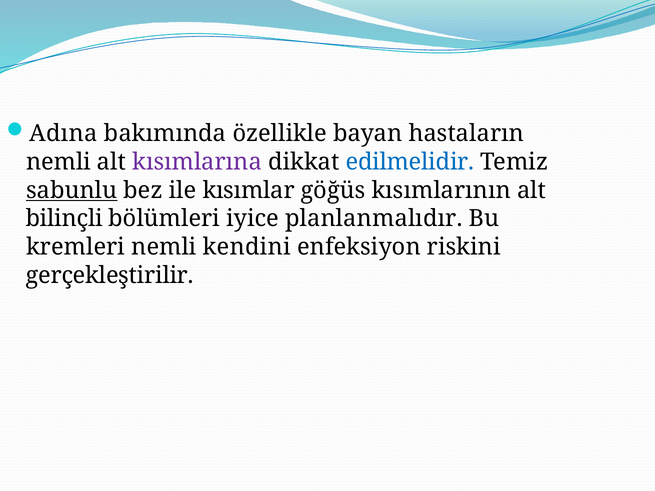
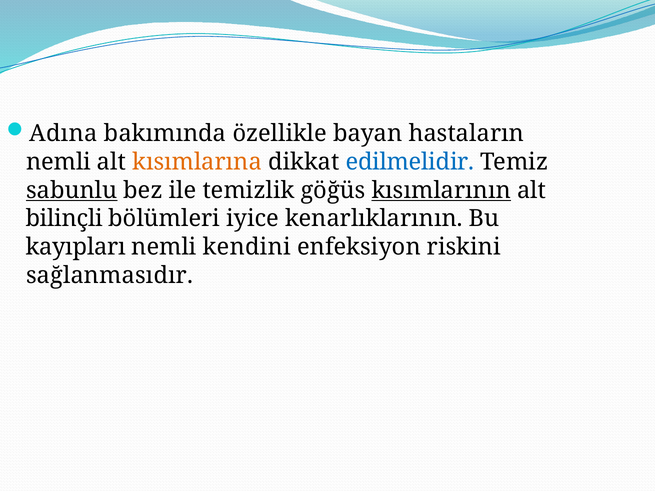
kısımlarına colour: purple -> orange
kısımlar: kısımlar -> temizlik
kısımlarının underline: none -> present
planlanmalıdır: planlanmalıdır -> kenarlıklarının
kremleri: kremleri -> kayıpları
gerçekleştirilir: gerçekleştirilir -> sağlanmasıdır
